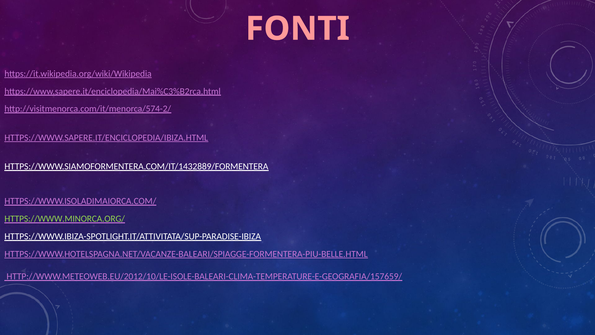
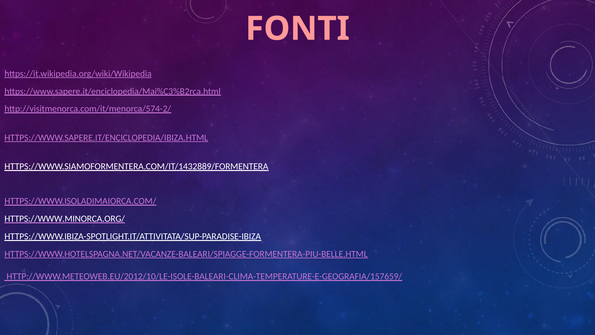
HTTPS://WWW.MINORCA.ORG/ colour: light green -> white
